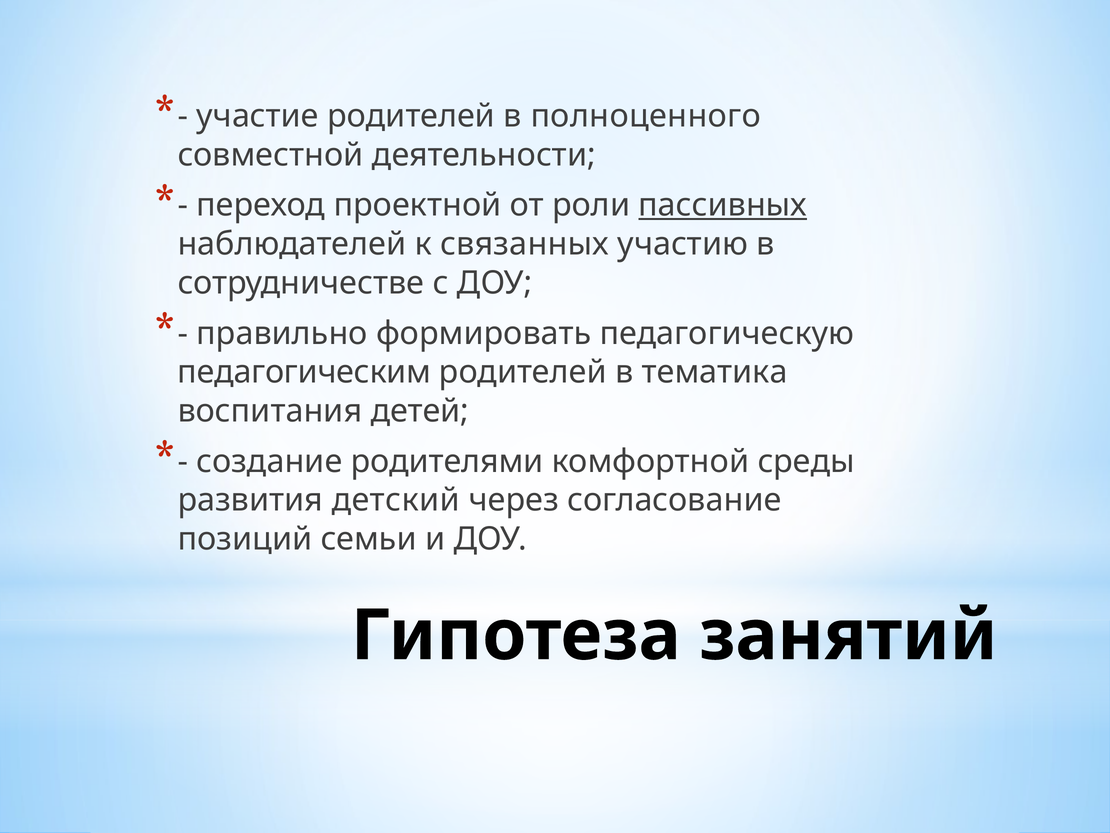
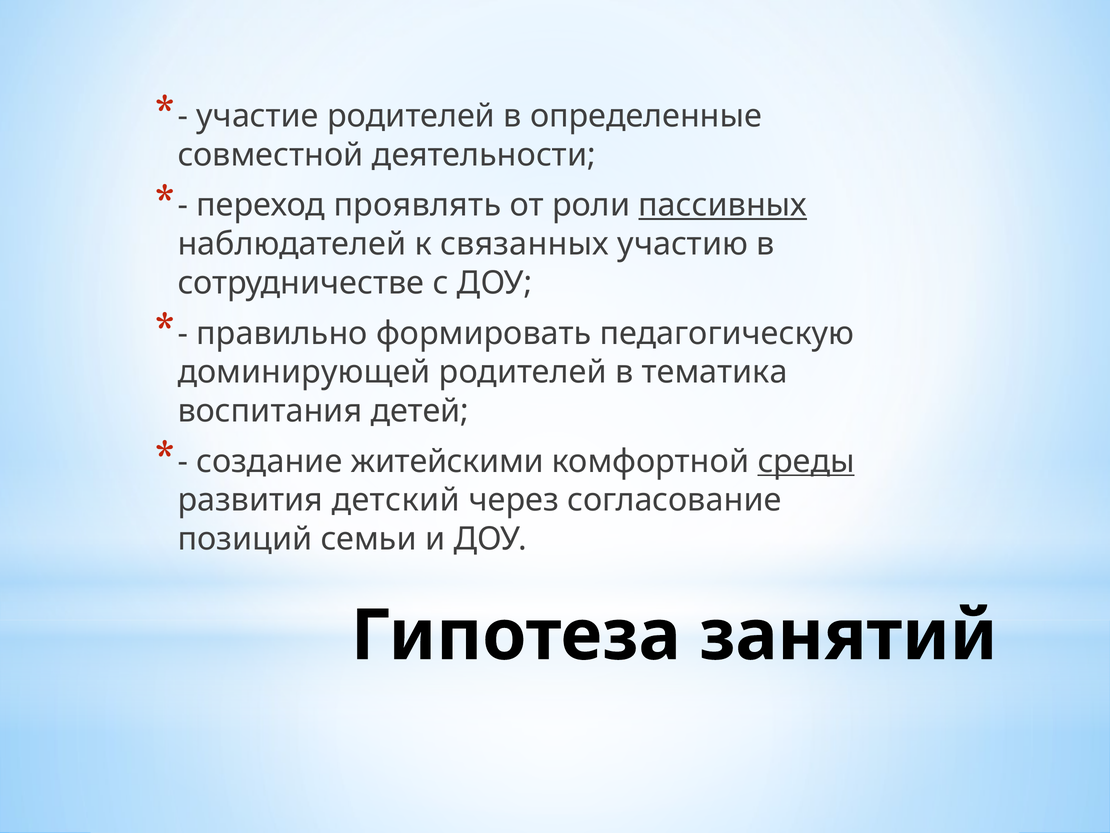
полноценного: полноценного -> определенные
проектной: проектной -> проявлять
педагогическим: педагогическим -> доминирующей
родителями: родителями -> житейскими
среды underline: none -> present
